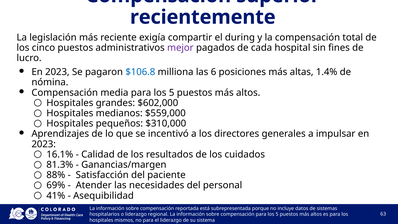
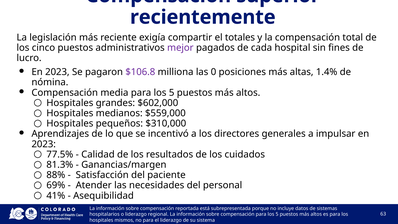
during: during -> totales
$106.8 colour: blue -> purple
6: 6 -> 0
16.1%: 16.1% -> 77.5%
